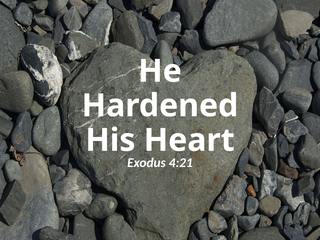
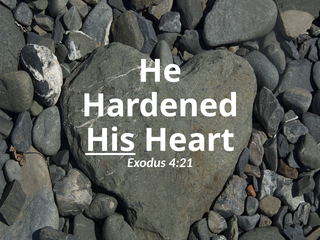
His underline: none -> present
